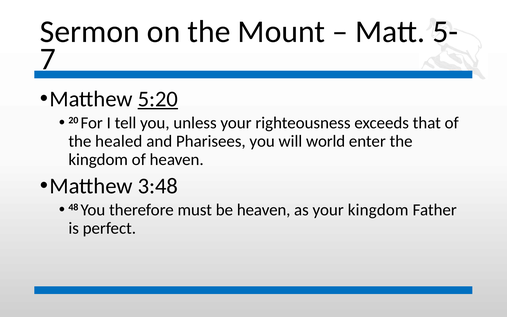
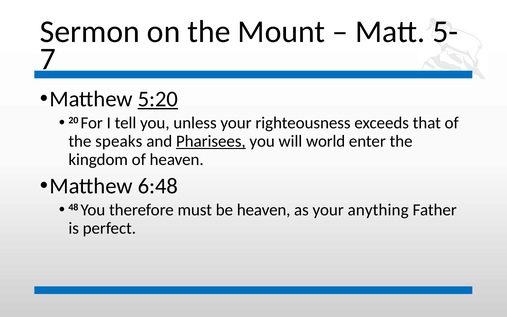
healed: healed -> speaks
Pharisees underline: none -> present
3:48: 3:48 -> 6:48
your kingdom: kingdom -> anything
